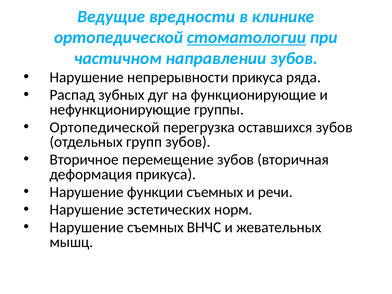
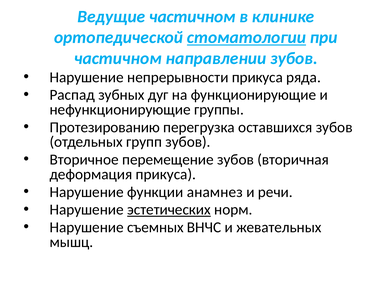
Ведущие вредности: вредности -> частичном
Ортопедической at (105, 127): Ортопедической -> Протезированию
функции съемных: съемных -> анамнез
эстетических underline: none -> present
